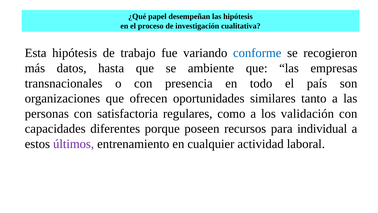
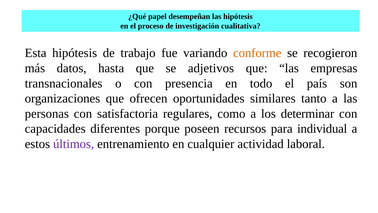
conforme colour: blue -> orange
ambiente: ambiente -> adjetivos
validación: validación -> determinar
